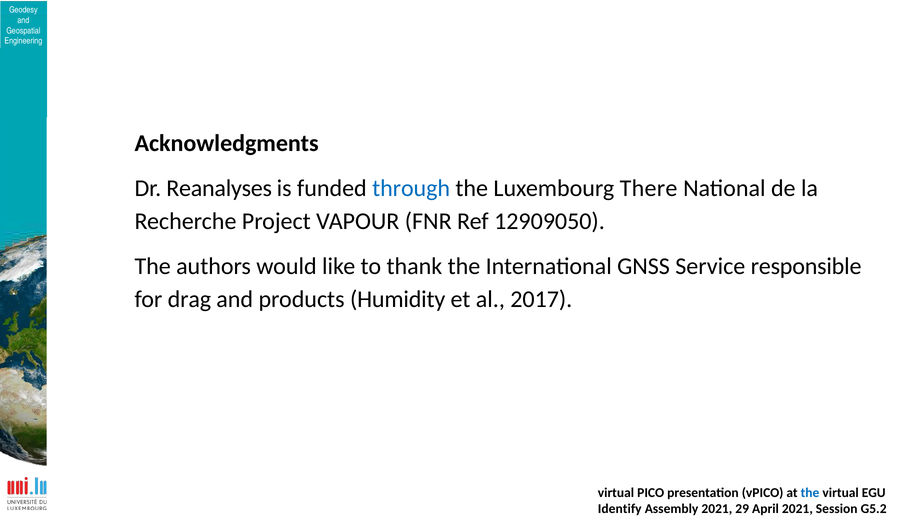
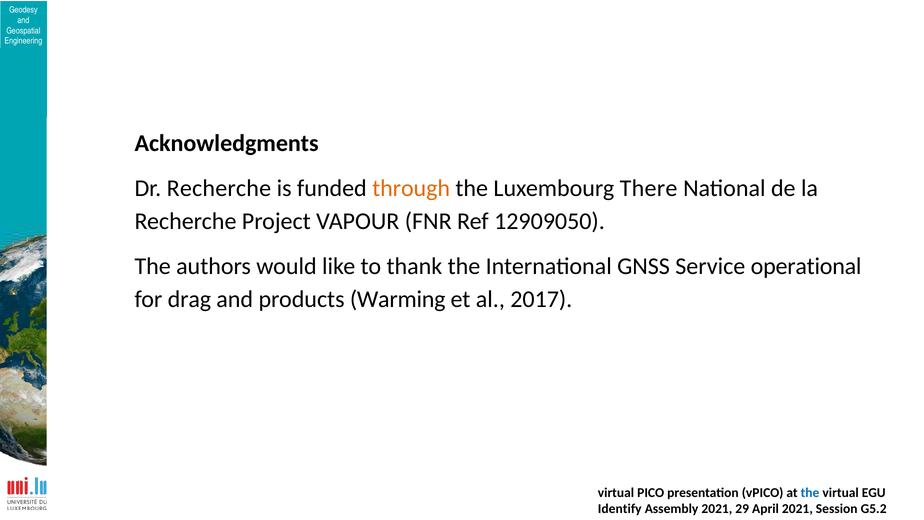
Dr Reanalyses: Reanalyses -> Recherche
through colour: blue -> orange
responsible: responsible -> operational
Humidity: Humidity -> Warming
